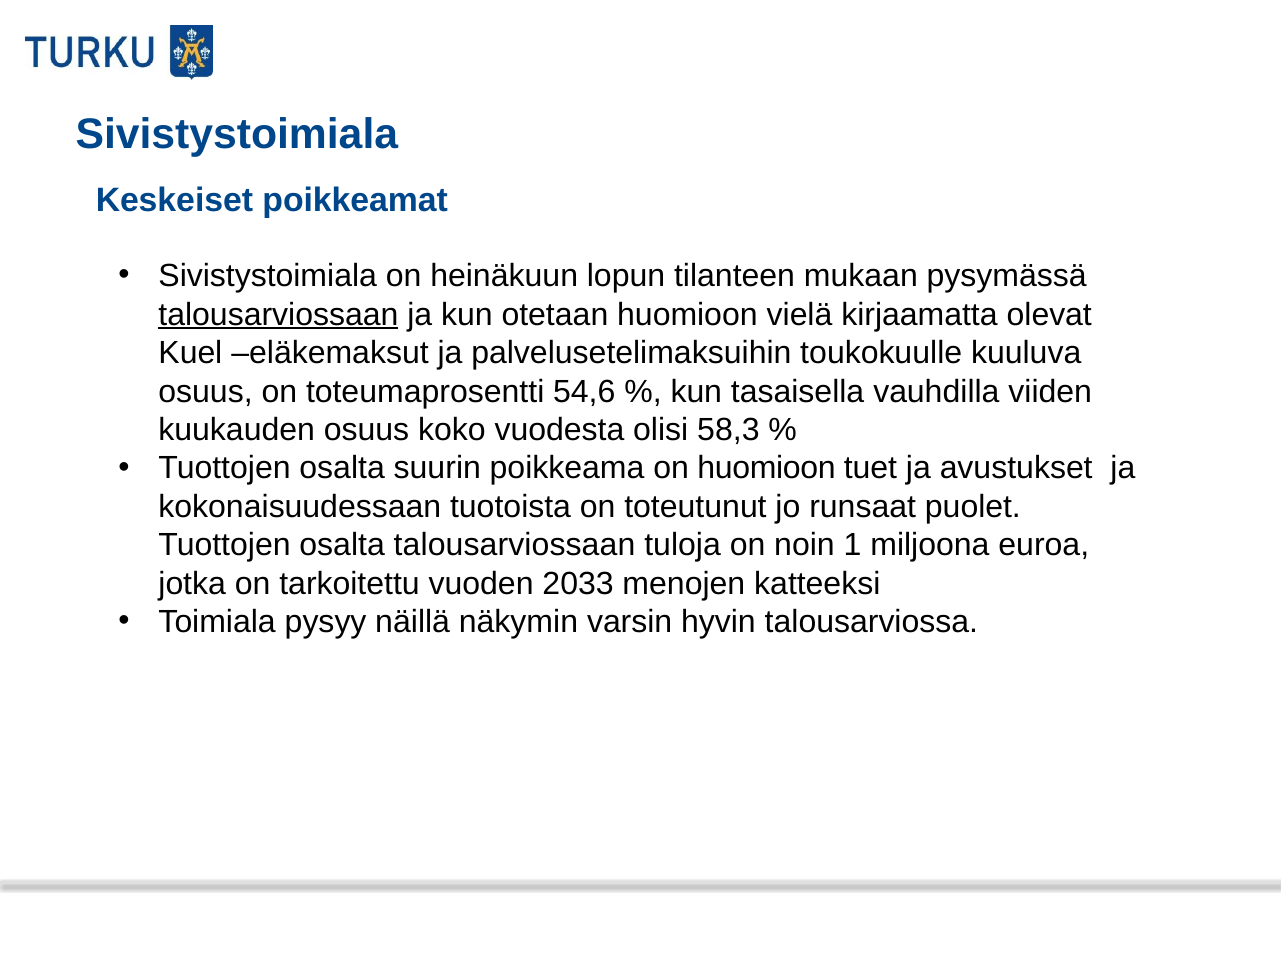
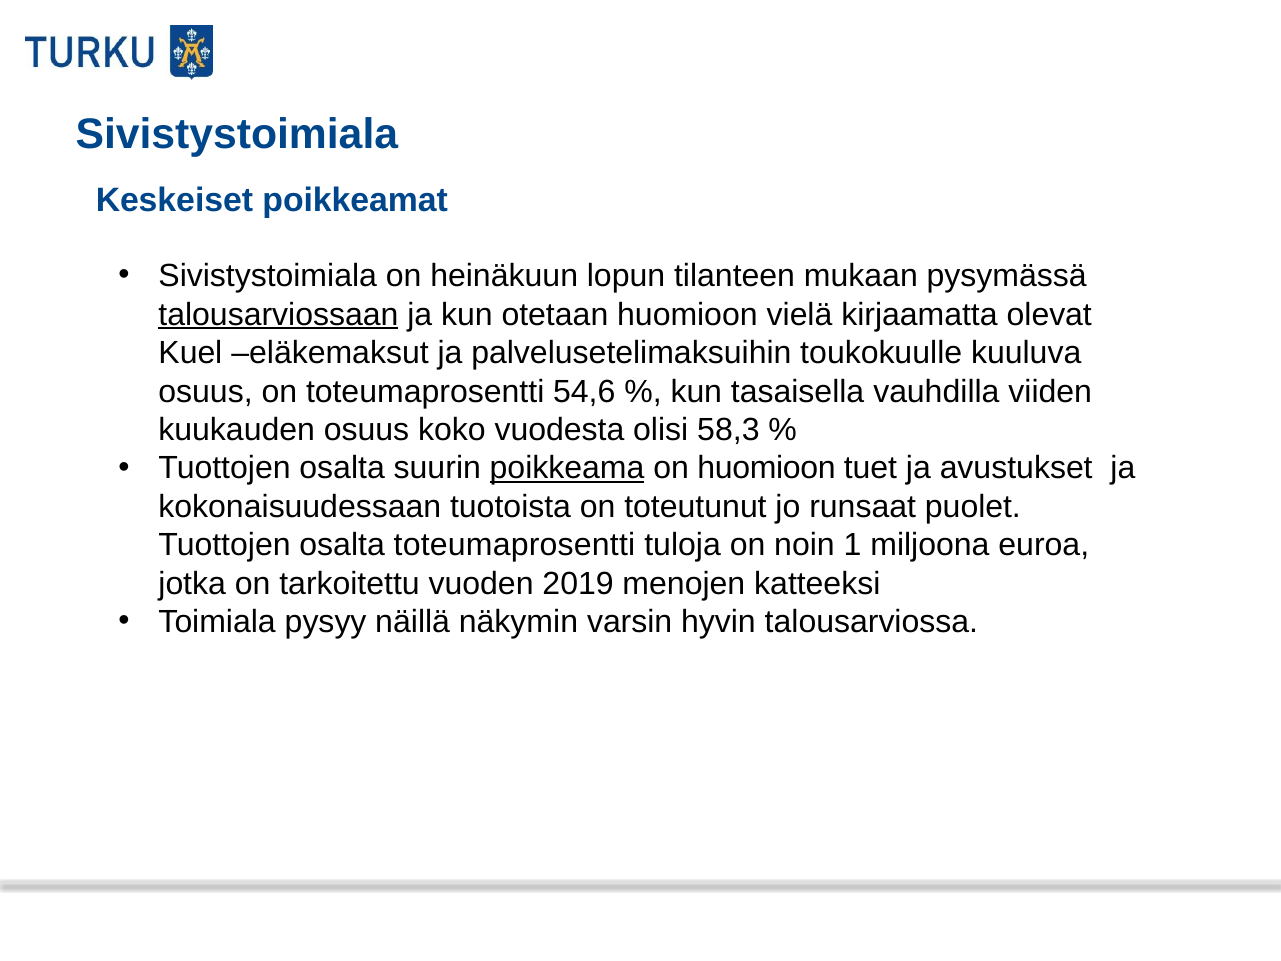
poikkeama underline: none -> present
osalta talousarviossaan: talousarviossaan -> toteumaprosentti
2033: 2033 -> 2019
